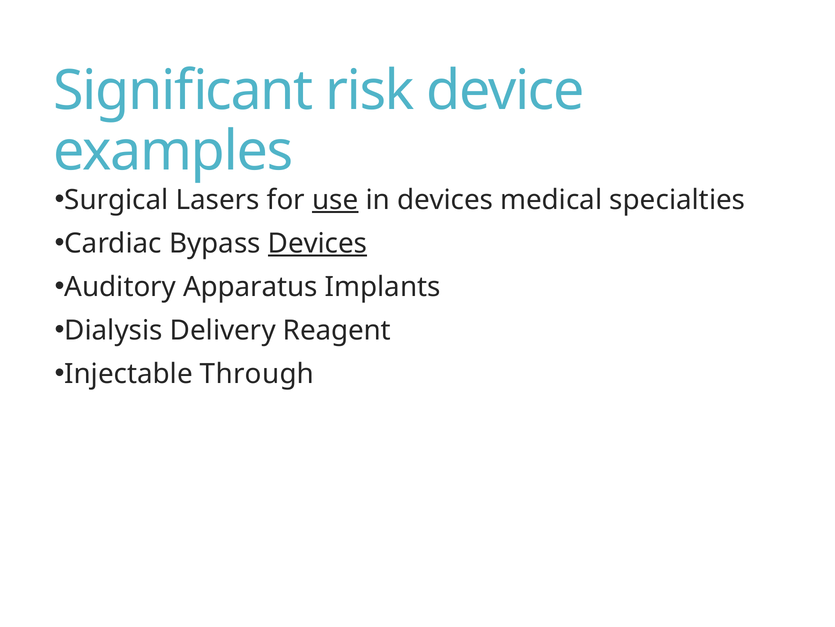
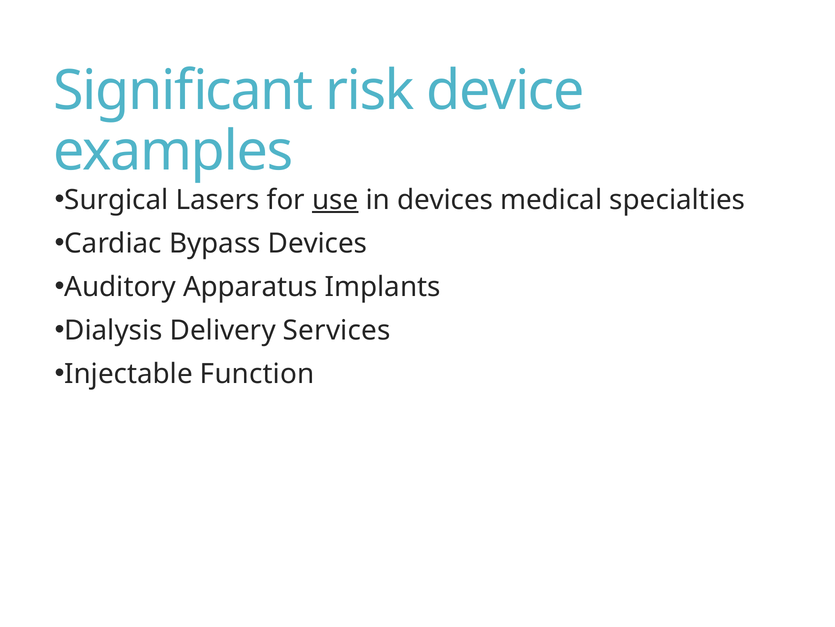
Devices at (317, 243) underline: present -> none
Reagent: Reagent -> Services
Through: Through -> Function
